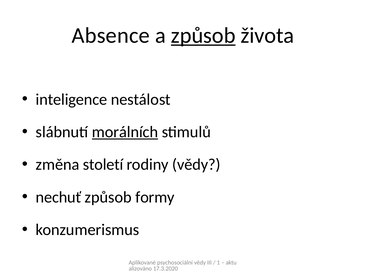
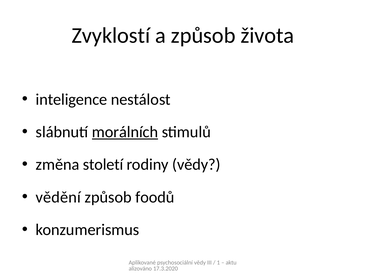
Absence: Absence -> Zvyklostí
způsob at (203, 35) underline: present -> none
nechuť: nechuť -> vědění
formy: formy -> foodů
